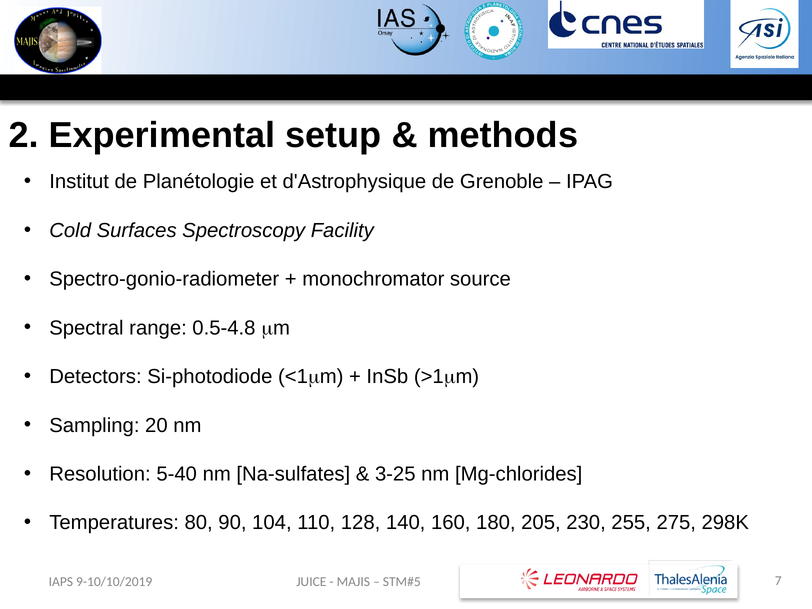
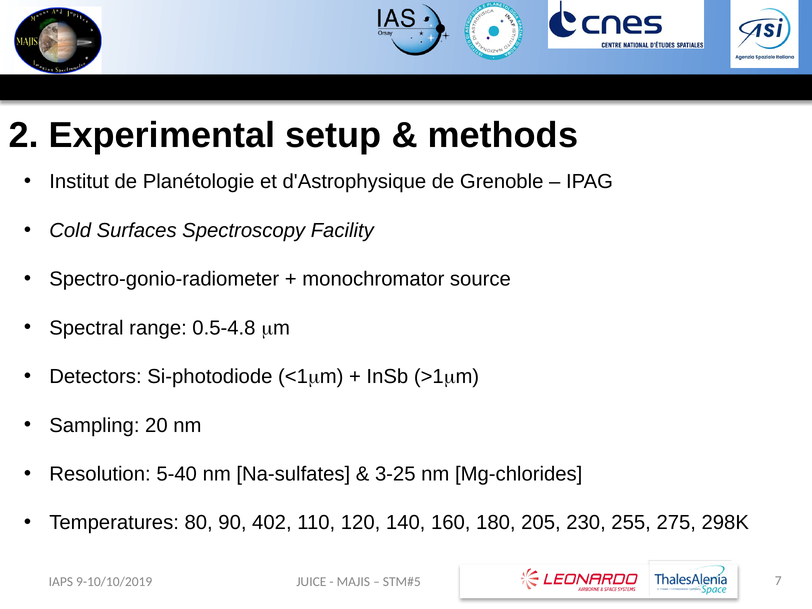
104: 104 -> 402
128: 128 -> 120
